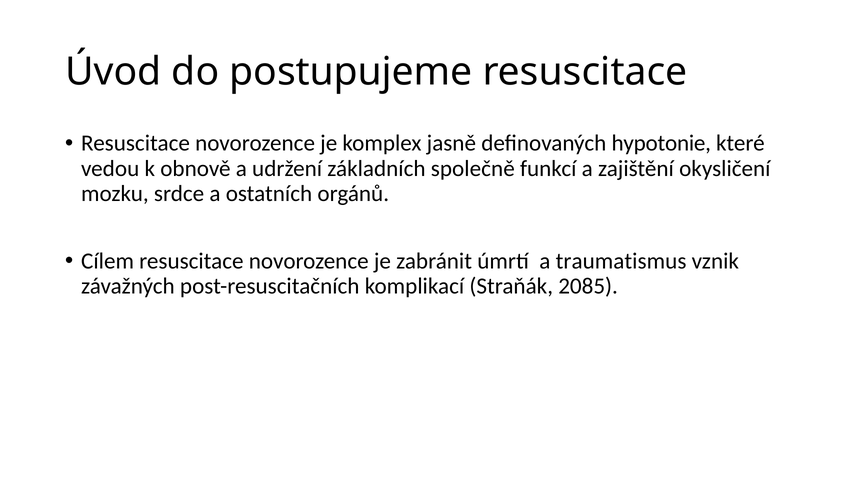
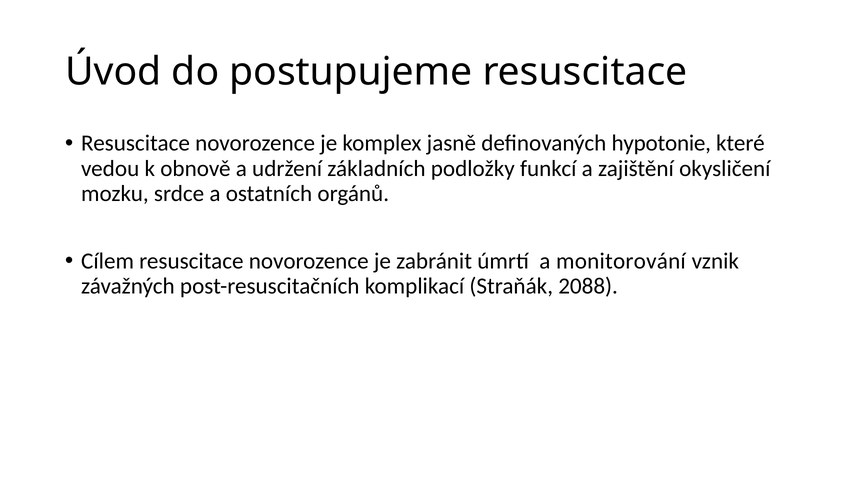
společně: společně -> podložky
traumatismus: traumatismus -> monitorování
2085: 2085 -> 2088
